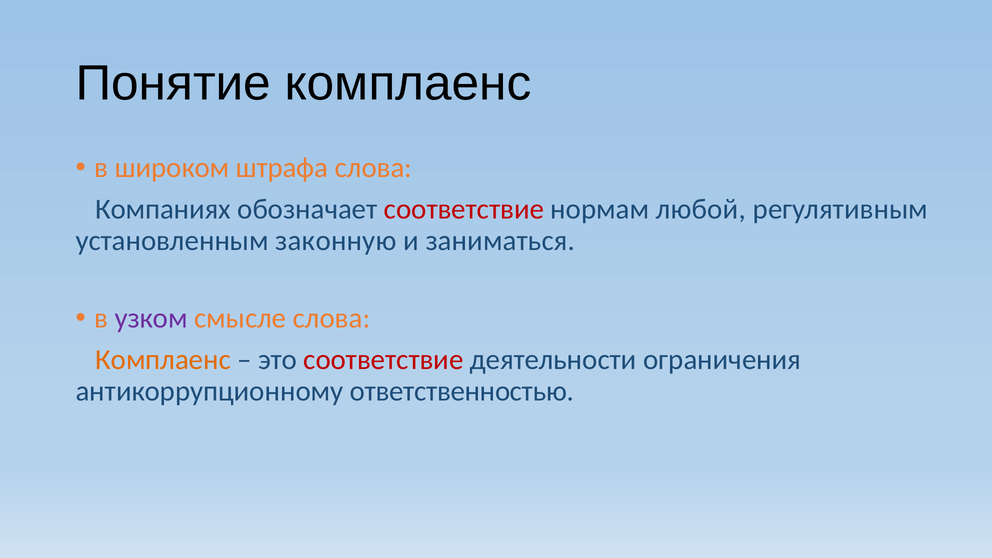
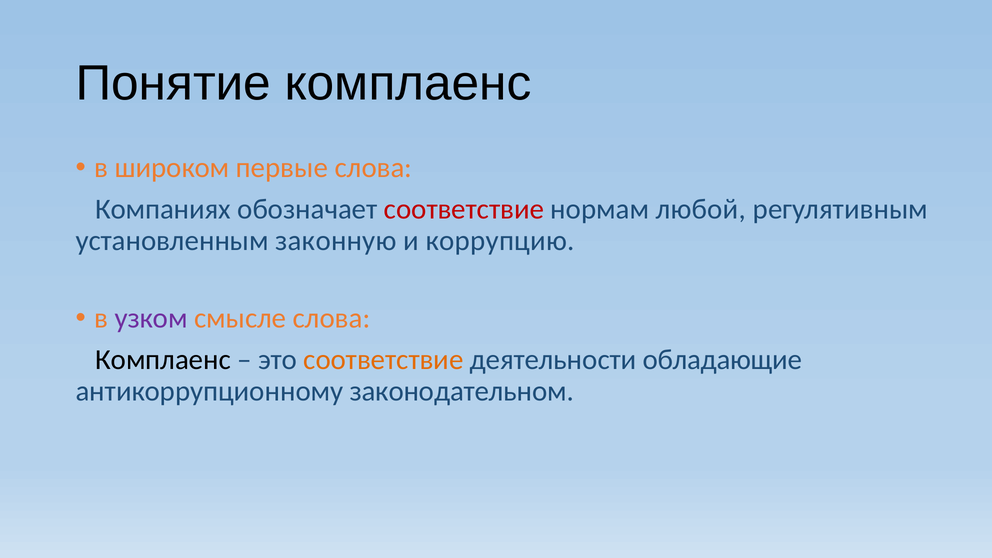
штрафа: штрафа -> первые
заниматься: заниматься -> коррупцию
Комплаенс at (163, 360) colour: orange -> black
соответствие at (383, 360) colour: red -> orange
ограничения: ограничения -> обладающие
ответственностью: ответственностью -> законодательном
